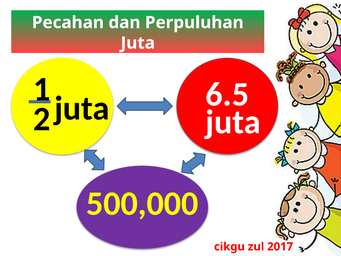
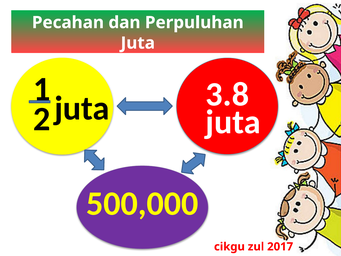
6.5: 6.5 -> 3.8
